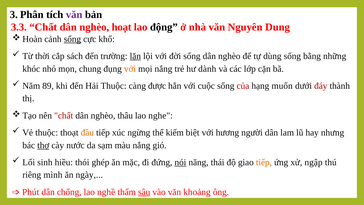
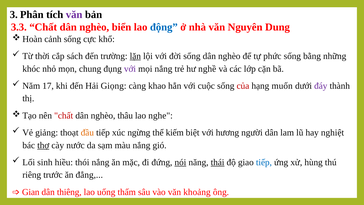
hoạt: hoạt -> biển
động colour: black -> blue
sống at (72, 39) underline: present -> none
dùng: dùng -> phức
với at (130, 69) colour: orange -> purple
dành: dành -> nghề
89: 89 -> 17
Hải Thuộc: Thuộc -> Giọng
được: được -> khao
đáy colour: red -> purple
Vẻ thuộc: thuộc -> giảng
nhưng: nhưng -> nghiệt
thói ghép: ghép -> nắng
thái underline: none -> present
tiếp at (264, 162) colour: orange -> blue
ngập: ngập -> hùng
mình: mình -> trước
ngày: ngày -> đẳng
Phút: Phút -> Gian
chống: chống -> thiêng
nghề: nghề -> uống
sâu underline: present -> none
